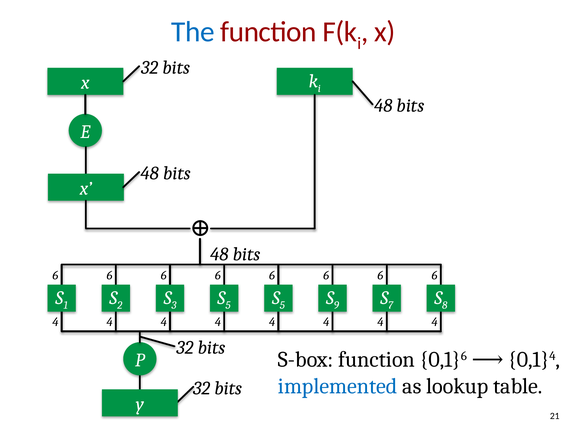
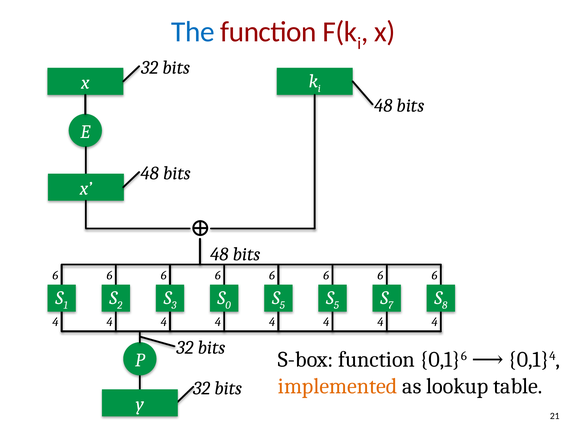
5 at (228, 305): 5 -> 0
9 at (336, 305): 9 -> 5
implemented colour: blue -> orange
